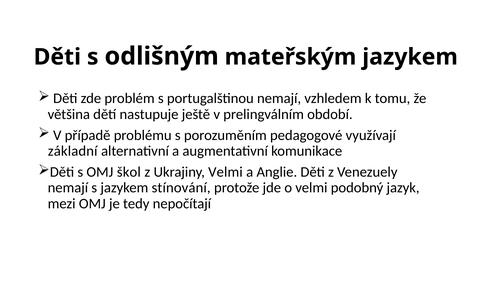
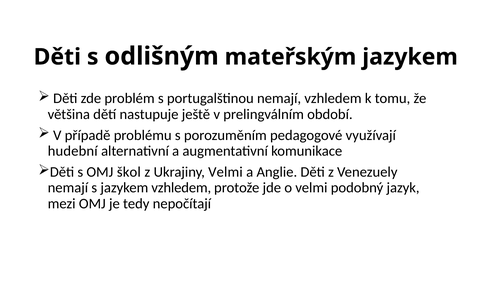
základní: základní -> hudební
jazykem stínování: stínování -> vzhledem
